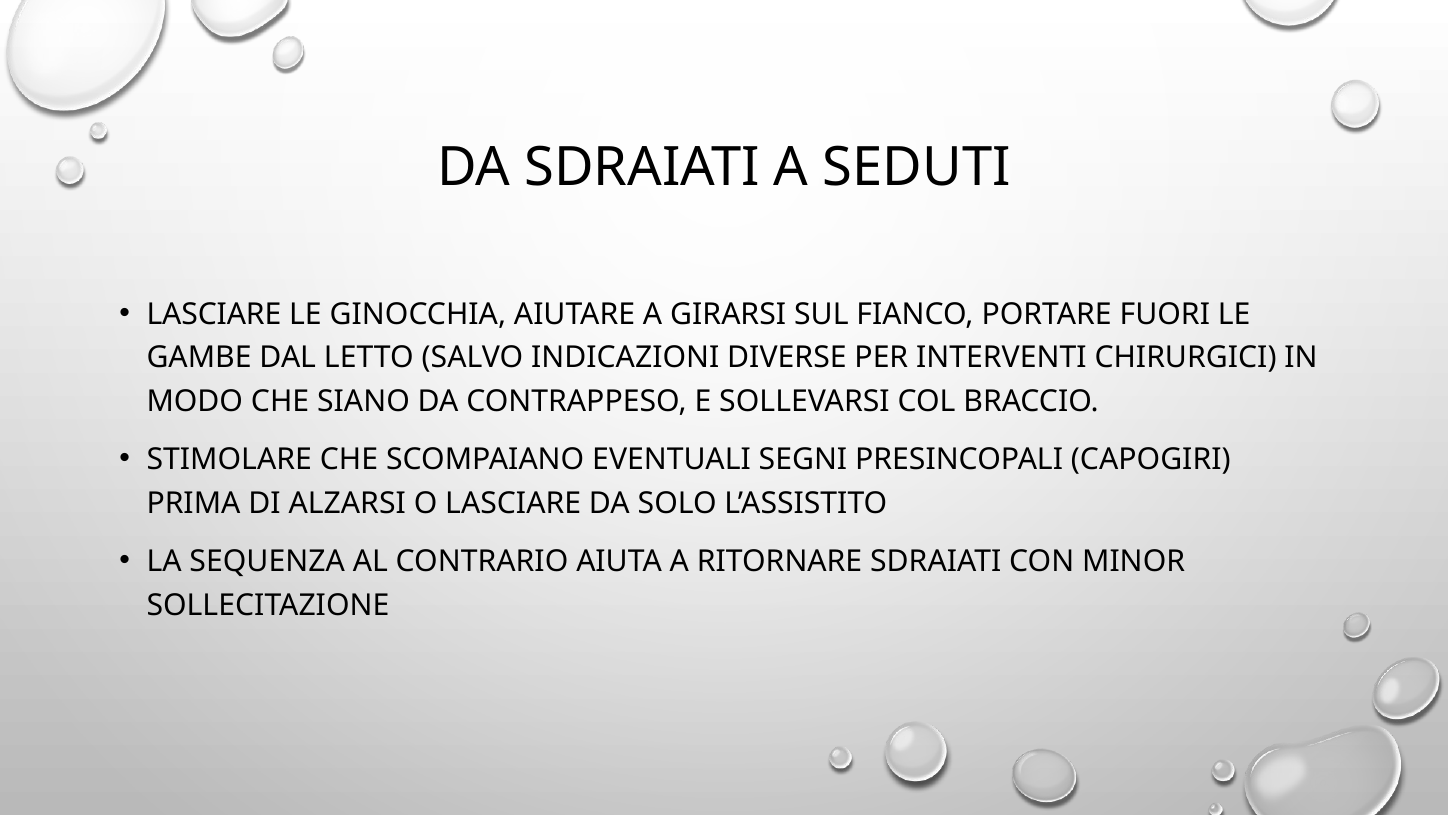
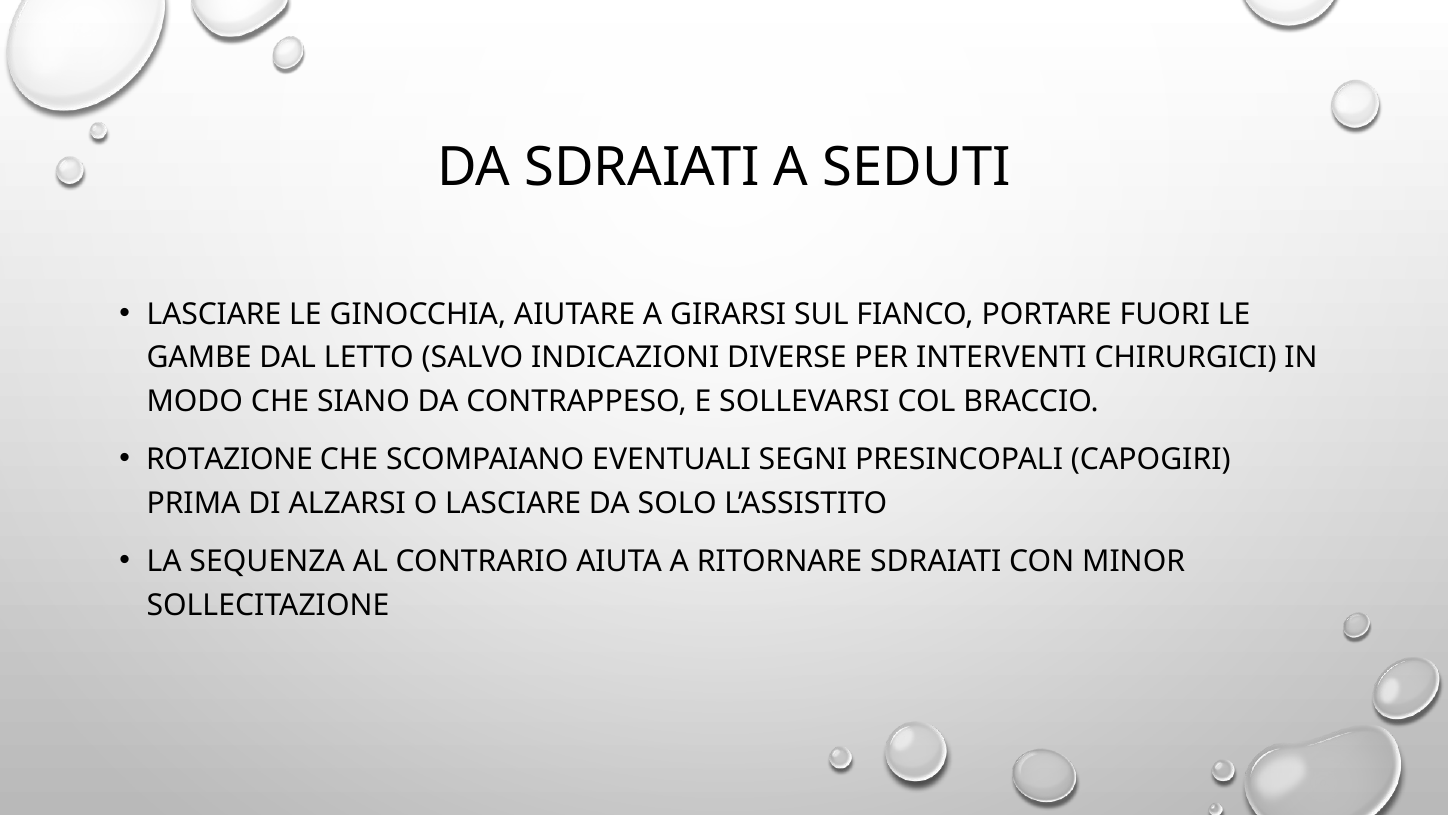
STIMOLARE: STIMOLARE -> ROTAZIONE
